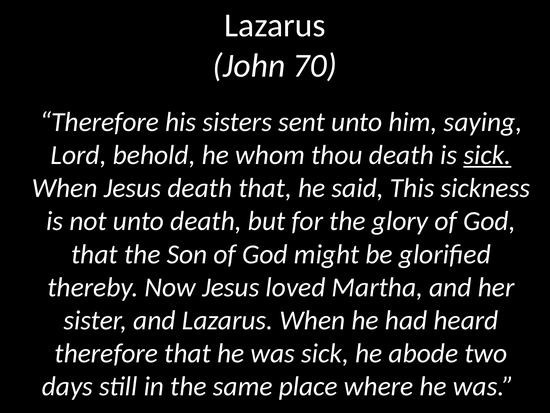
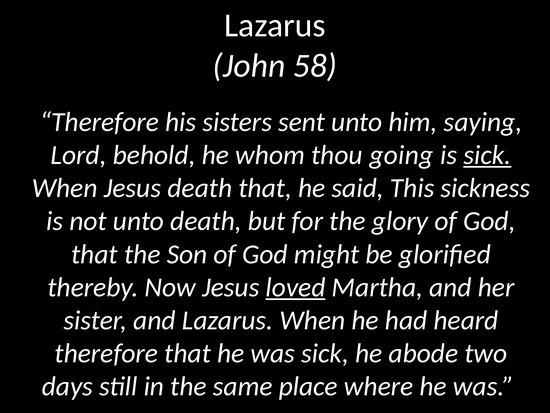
70: 70 -> 58
thou death: death -> going
loved underline: none -> present
